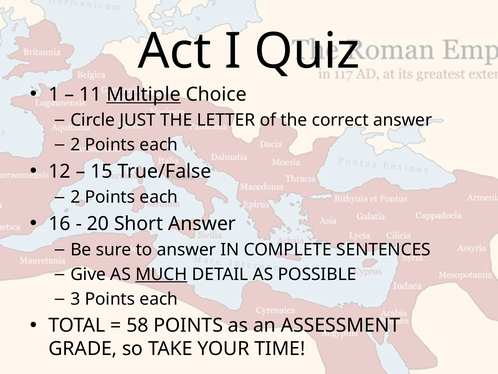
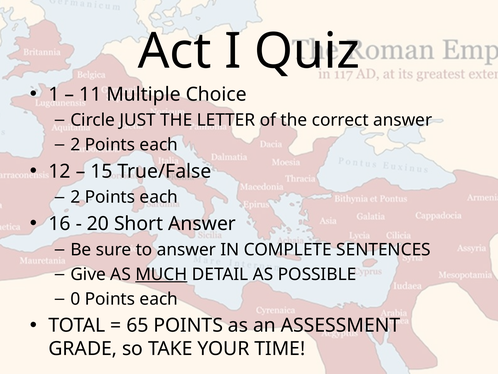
Multiple underline: present -> none
3: 3 -> 0
58: 58 -> 65
